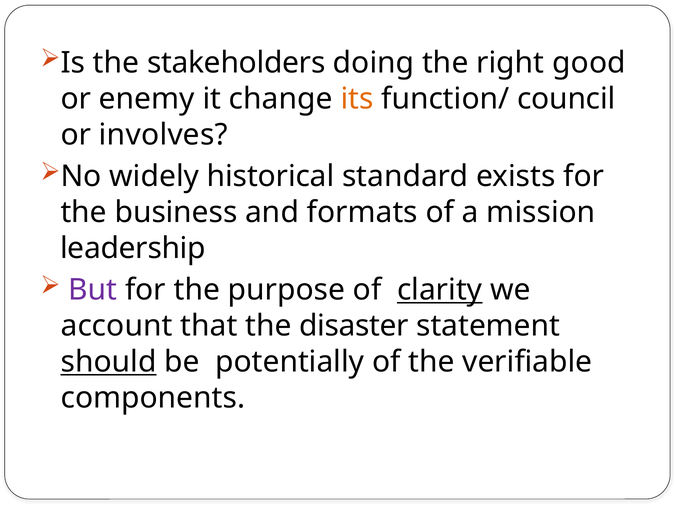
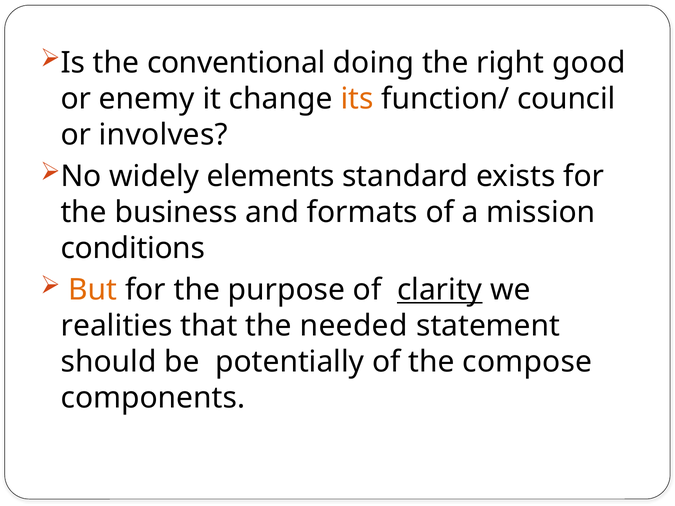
stakeholders: stakeholders -> conventional
historical: historical -> elements
leadership: leadership -> conditions
But colour: purple -> orange
account: account -> realities
disaster: disaster -> needed
should underline: present -> none
verifiable: verifiable -> compose
